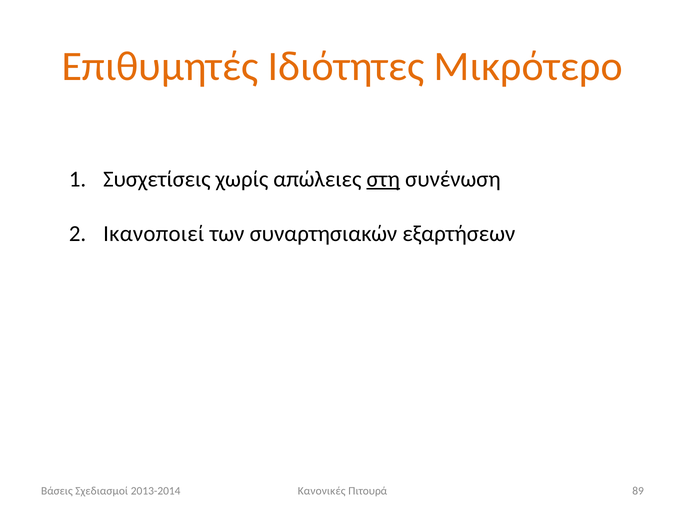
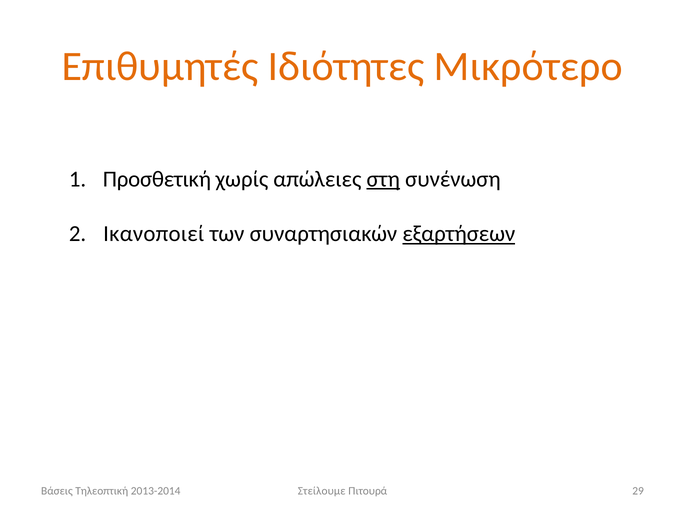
Συσχετίσεις: Συσχετίσεις -> Προσθετική
εξαρτήσεων underline: none -> present
Σχεδιασμοί: Σχεδιασμοί -> Τηλεοπτική
Κανονικές: Κανονικές -> Στείλουμε
89: 89 -> 29
